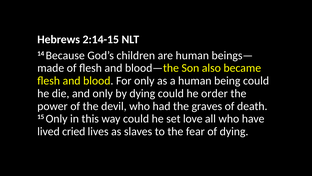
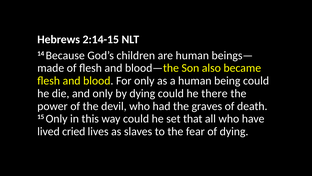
order: order -> there
love: love -> that
